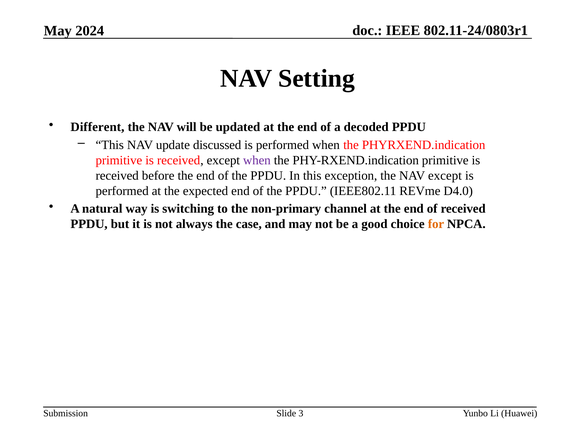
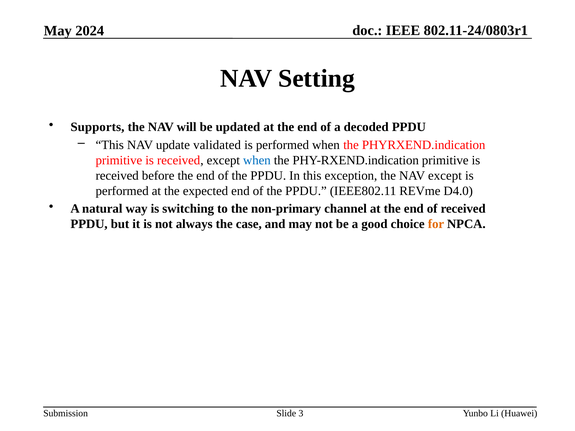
Different: Different -> Supports
discussed: discussed -> validated
when at (257, 160) colour: purple -> blue
